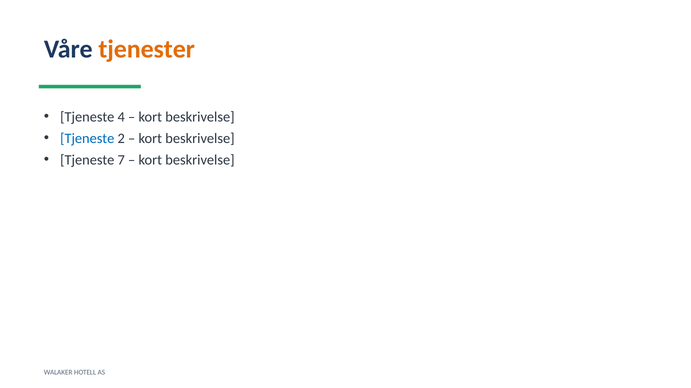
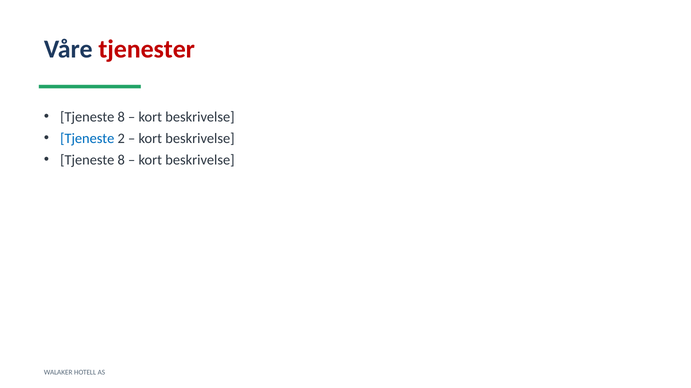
tjenester colour: orange -> red
4 at (121, 117): 4 -> 8
7 at (121, 160): 7 -> 8
